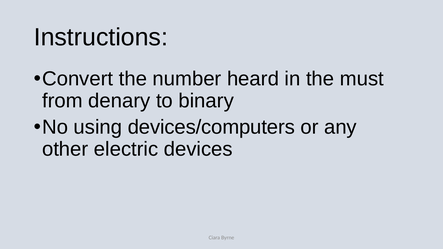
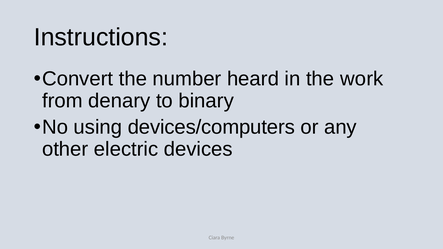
must: must -> work
